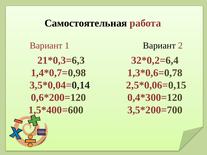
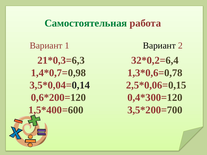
Самостоятельная colour: black -> green
